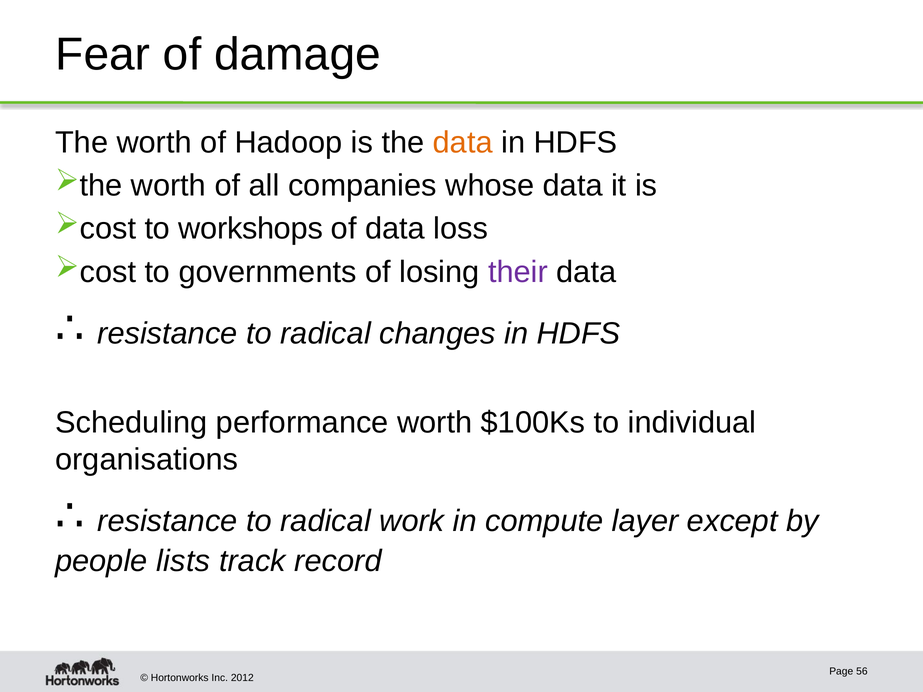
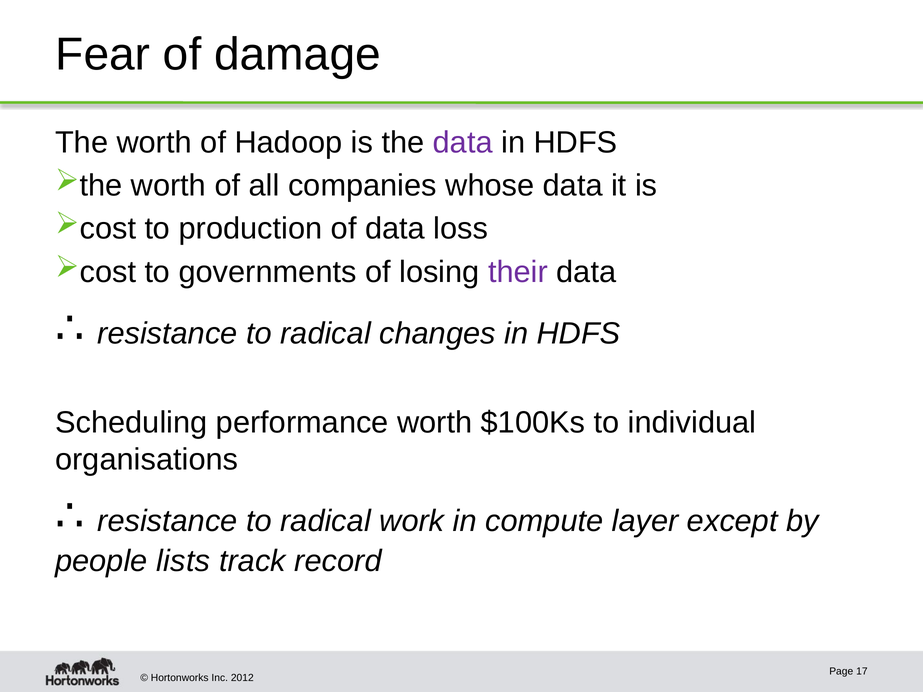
data at (463, 143) colour: orange -> purple
workshops: workshops -> production
56: 56 -> 17
